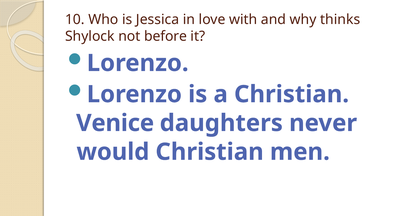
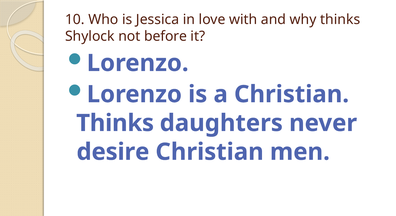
Venice at (115, 123): Venice -> Thinks
would: would -> desire
